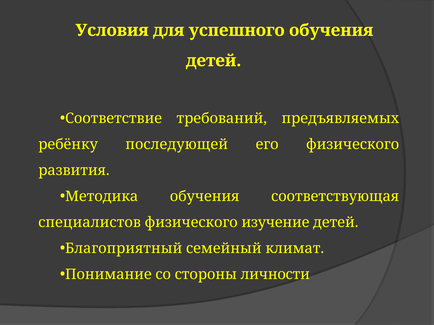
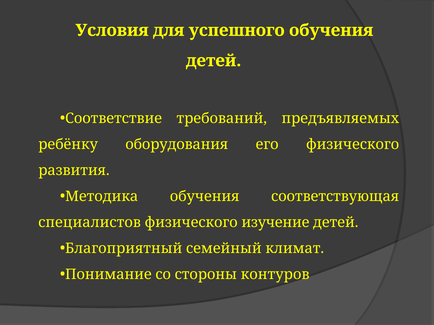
последующей: последующей -> оборудования
личности: личности -> контуров
